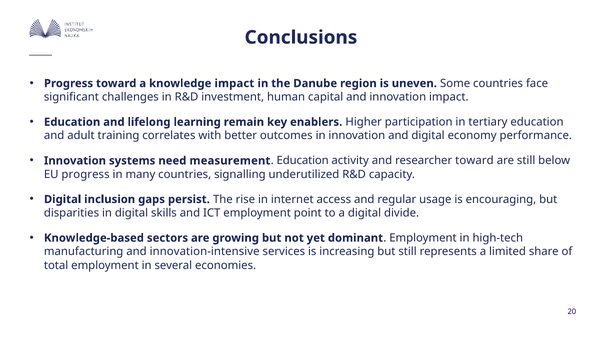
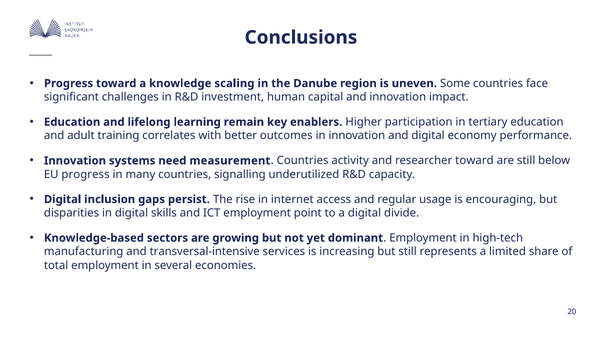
knowledge impact: impact -> scaling
Education at (303, 161): Education -> Countries
innovation-intensive: innovation-intensive -> transversal-intensive
